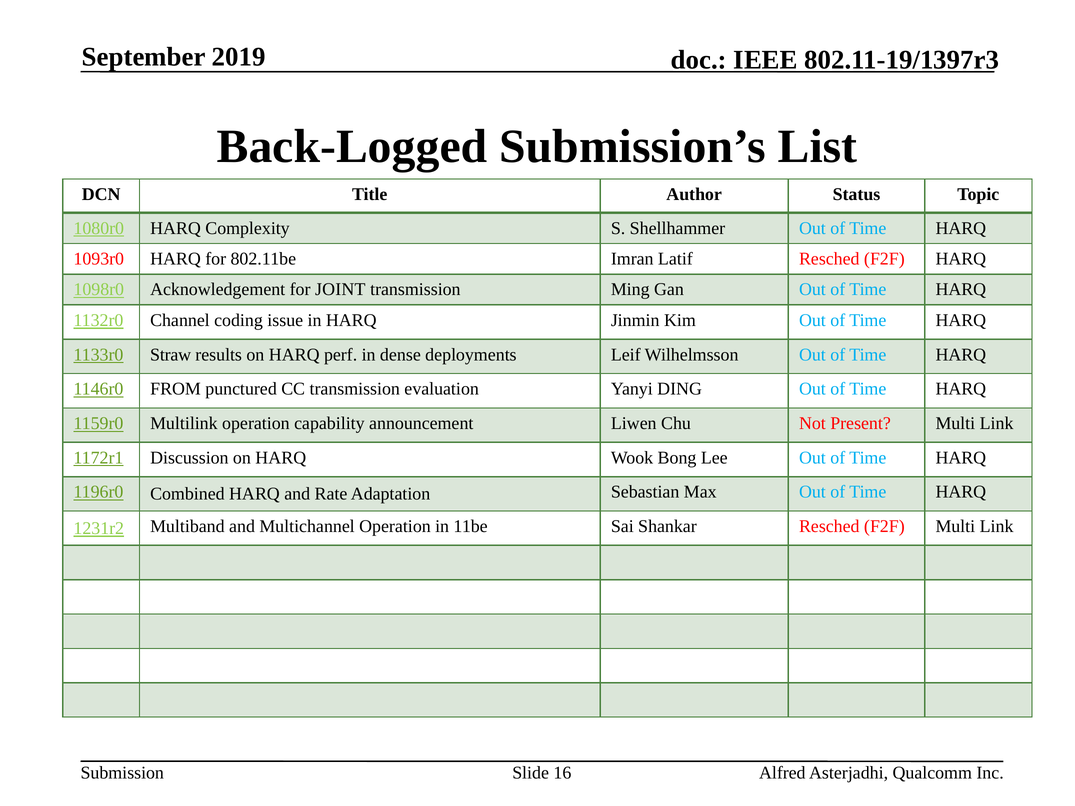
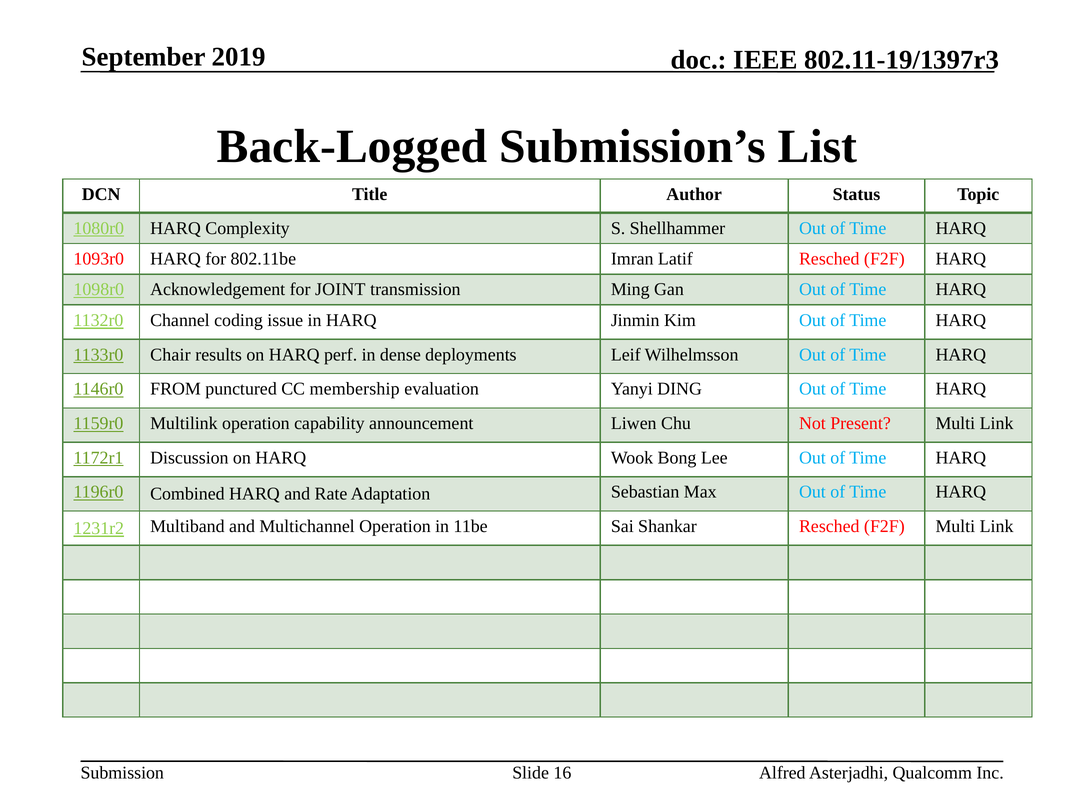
Straw: Straw -> Chair
CC transmission: transmission -> membership
